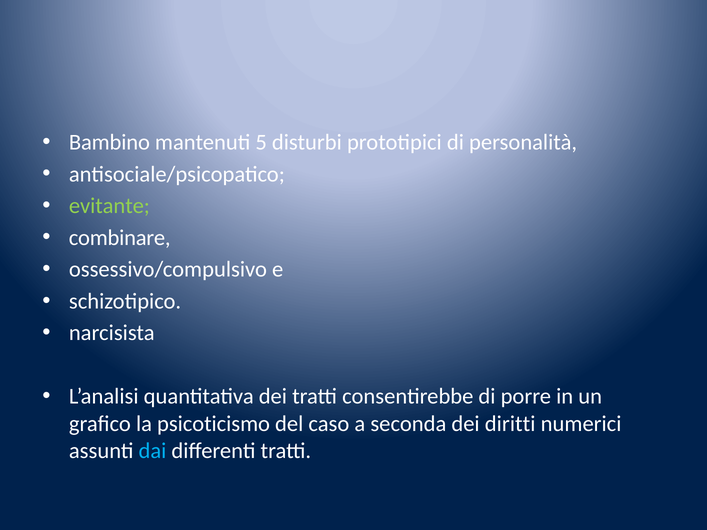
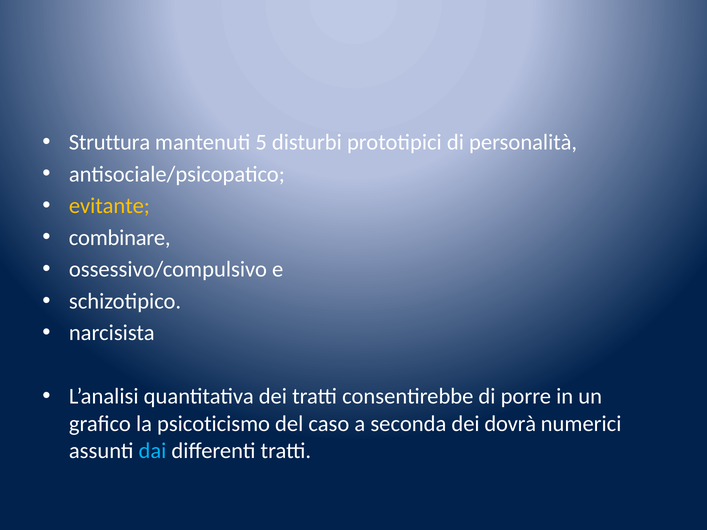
Bambino: Bambino -> Struttura
evitante colour: light green -> yellow
diritti: diritti -> dovrà
